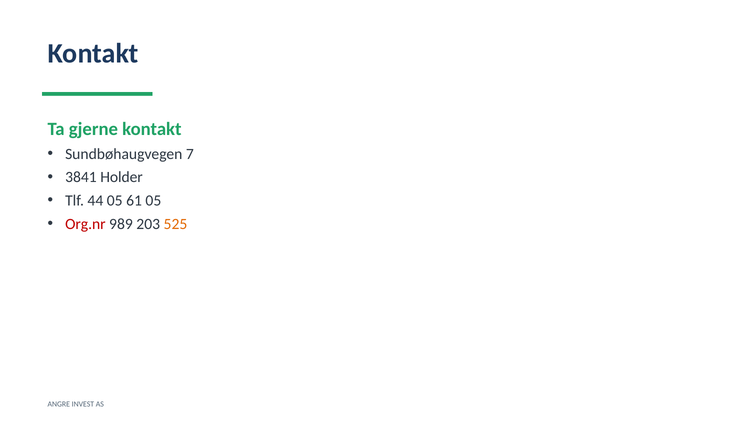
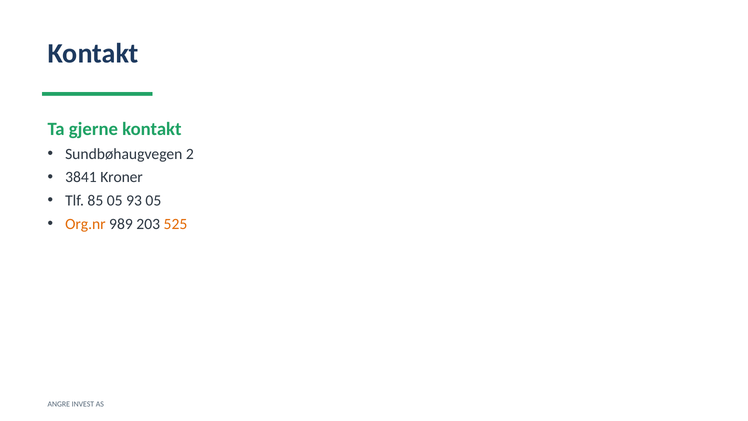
7: 7 -> 2
Holder: Holder -> Kroner
44: 44 -> 85
61: 61 -> 93
Org.nr colour: red -> orange
